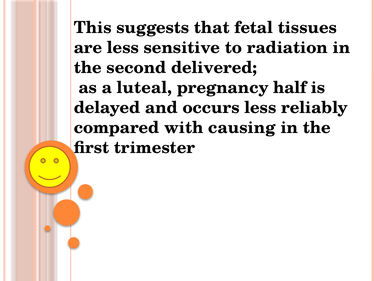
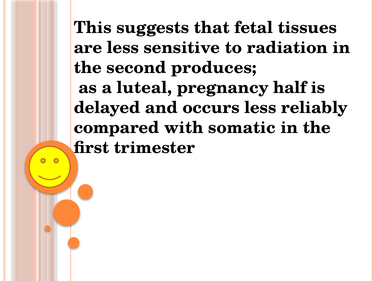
delivered: delivered -> produces
causing: causing -> somatic
